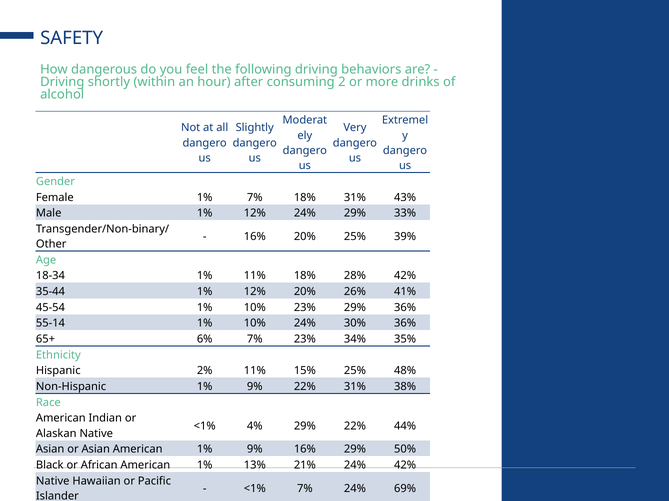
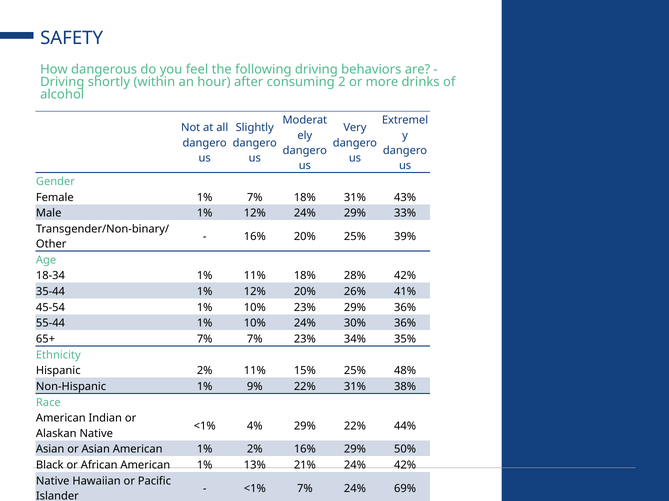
55-14: 55-14 -> 55-44
65+ 6%: 6% -> 7%
American 1% 9%: 9% -> 2%
